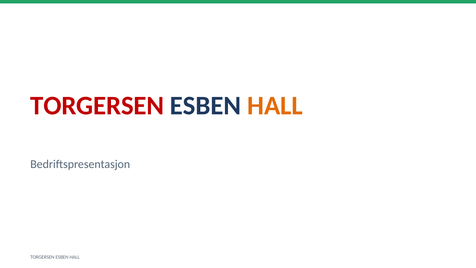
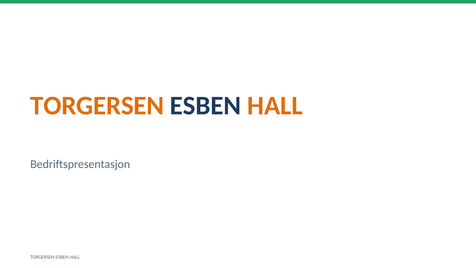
TORGERSEN at (97, 106) colour: red -> orange
